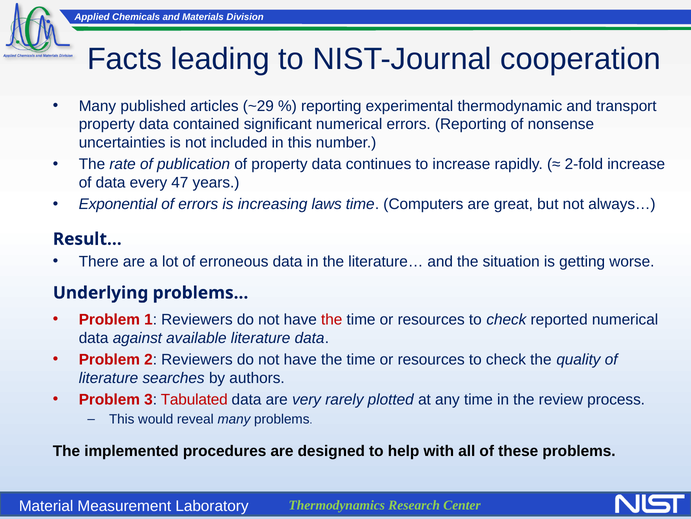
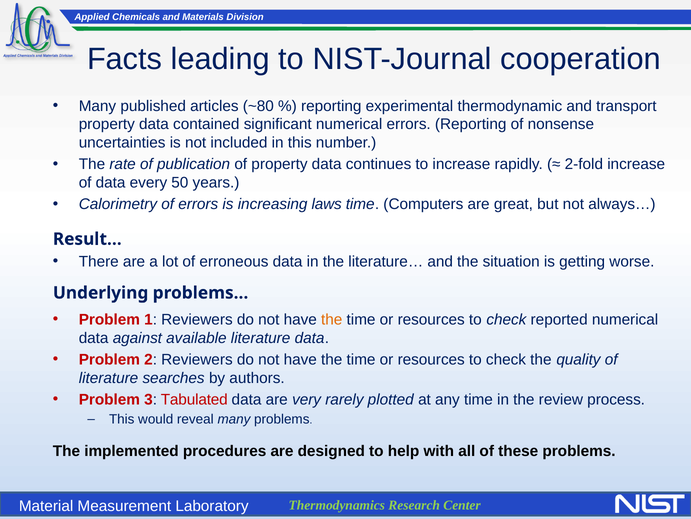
~29: ~29 -> ~80
47: 47 -> 50
Exponential: Exponential -> Calorimetry
the at (332, 319) colour: red -> orange
